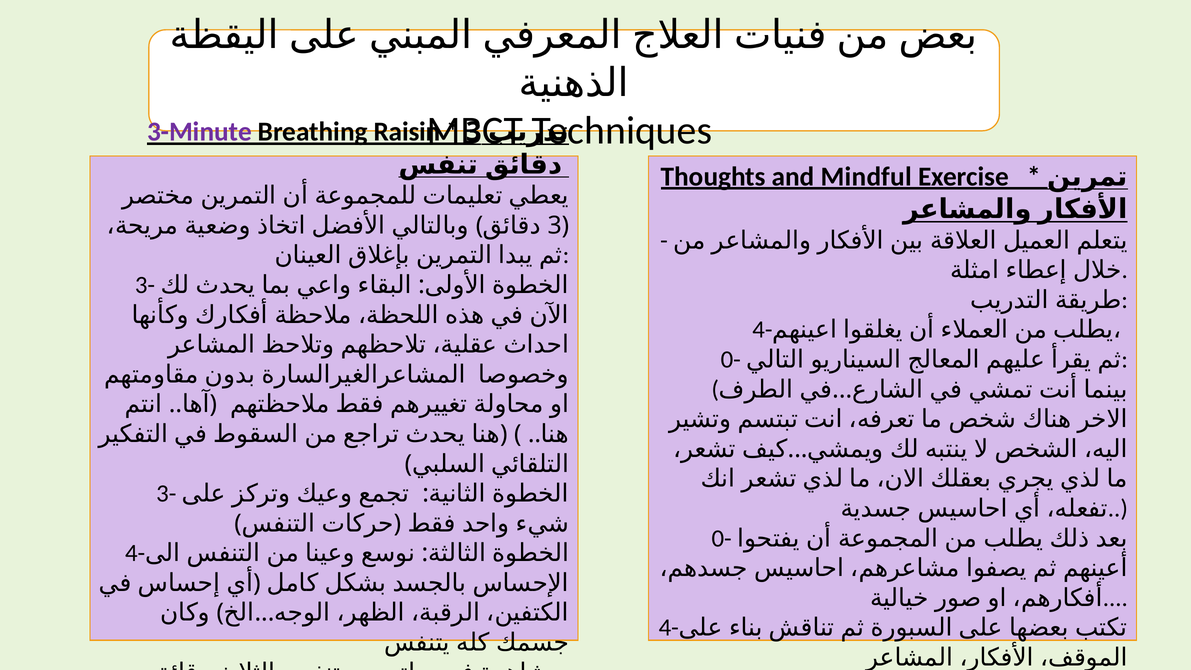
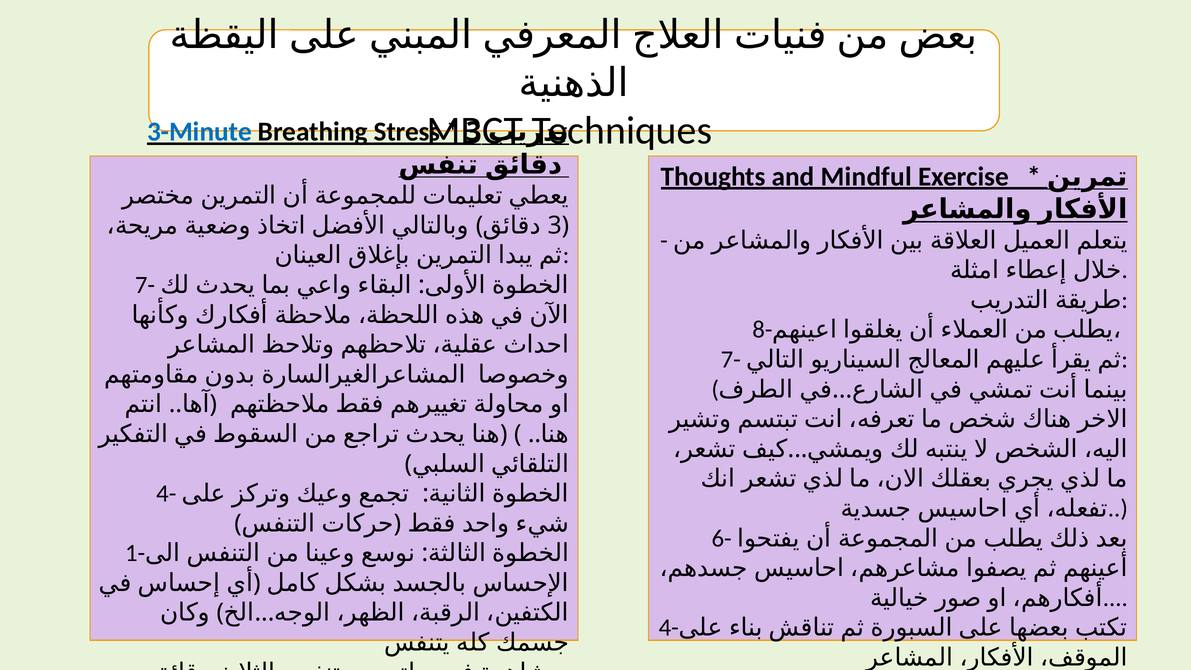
3-Minute colour: purple -> blue
Raisin: Raisin -> Stress
3- at (145, 285): 3- -> 7-
4- at (762, 330): 4- -> 8-
0- at (731, 360): 0- -> 7-
3- at (166, 494): 3- -> 4-
0- at (722, 538): 0- -> 6-
4- at (135, 553): 4- -> 1-
